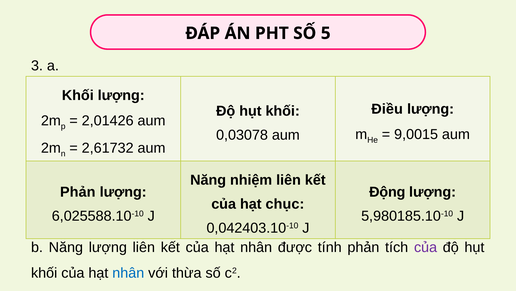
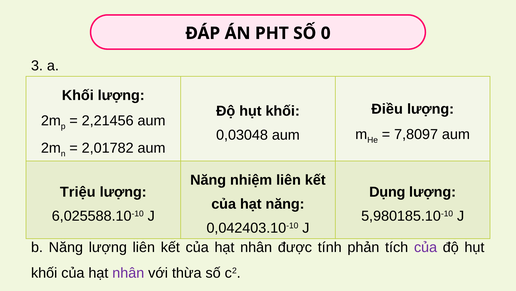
5: 5 -> 0
2,01426: 2,01426 -> 2,21456
9,0015: 9,0015 -> 7,8097
0,03078: 0,03078 -> 0,03048
2,61732: 2,61732 -> 2,01782
Phản at (78, 192): Phản -> Triệu
Động: Động -> Dụng
hạt chục: chục -> năng
nhân at (128, 273) colour: blue -> purple
